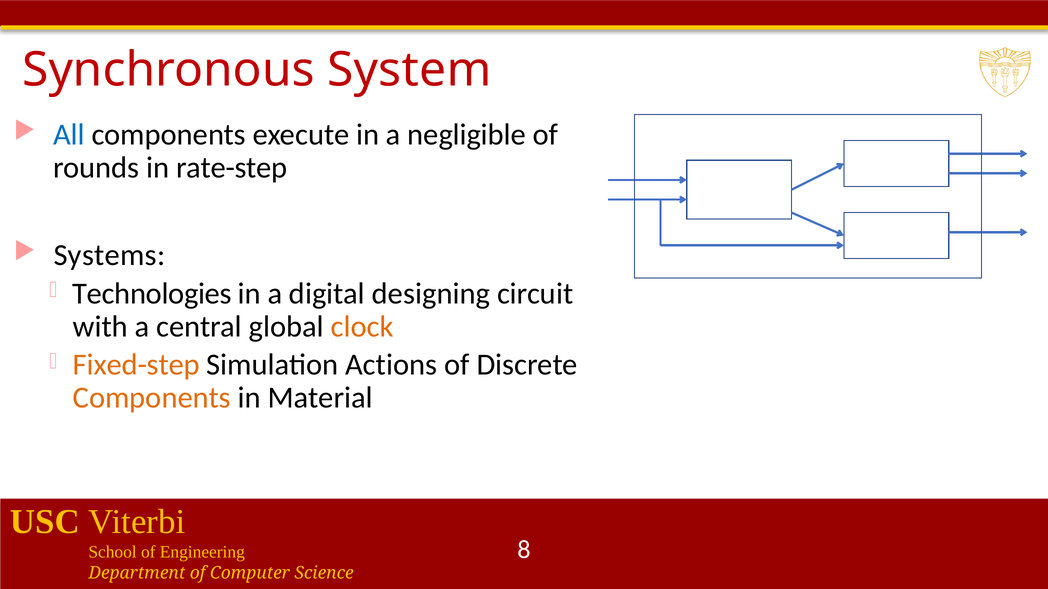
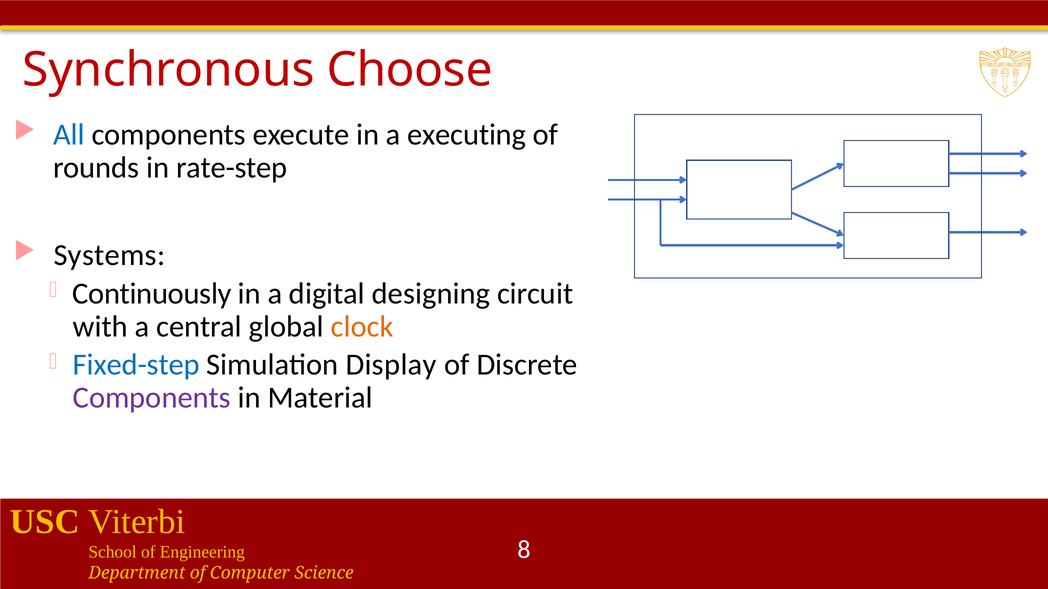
System: System -> Choose
negligible: negligible -> executing
Technologies: Technologies -> Continuously
Fixed-step colour: orange -> blue
Actions: Actions -> Display
Components at (152, 398) colour: orange -> purple
